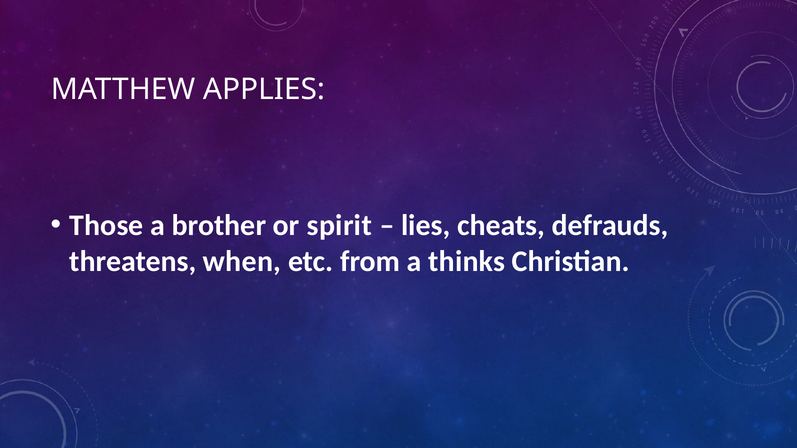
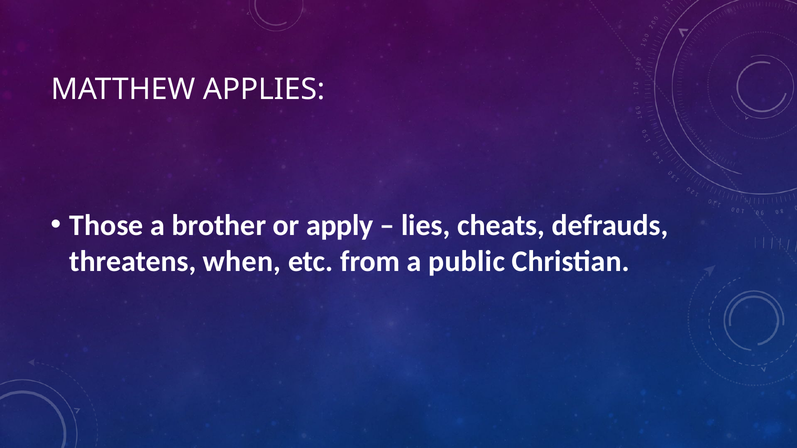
spirit: spirit -> apply
thinks: thinks -> public
